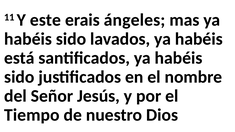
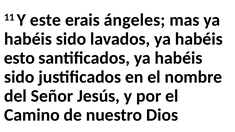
está: está -> esto
Tiempo: Tiempo -> Camino
